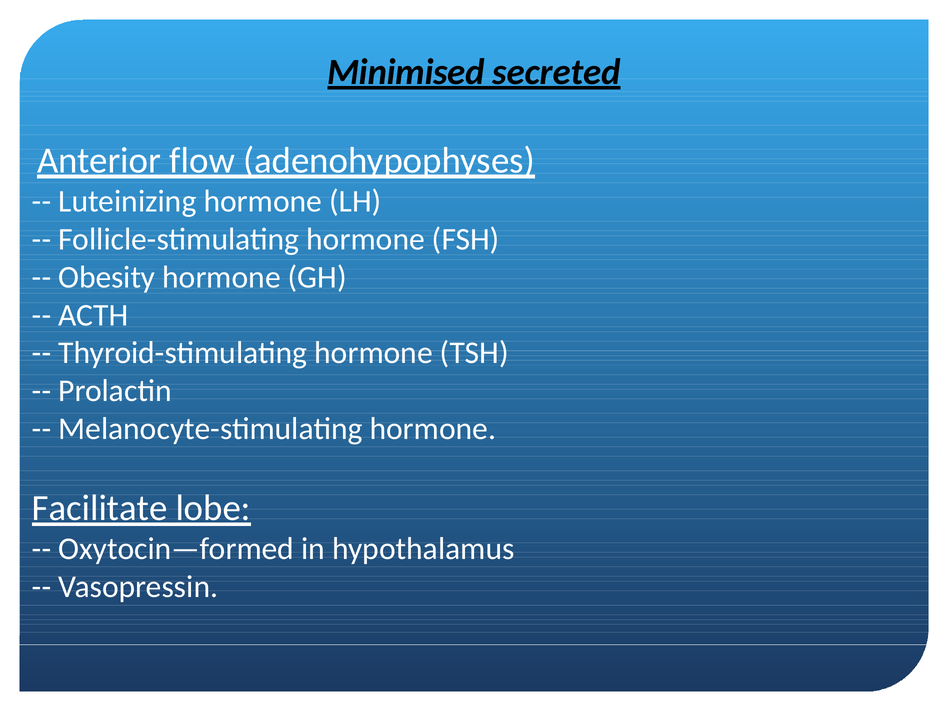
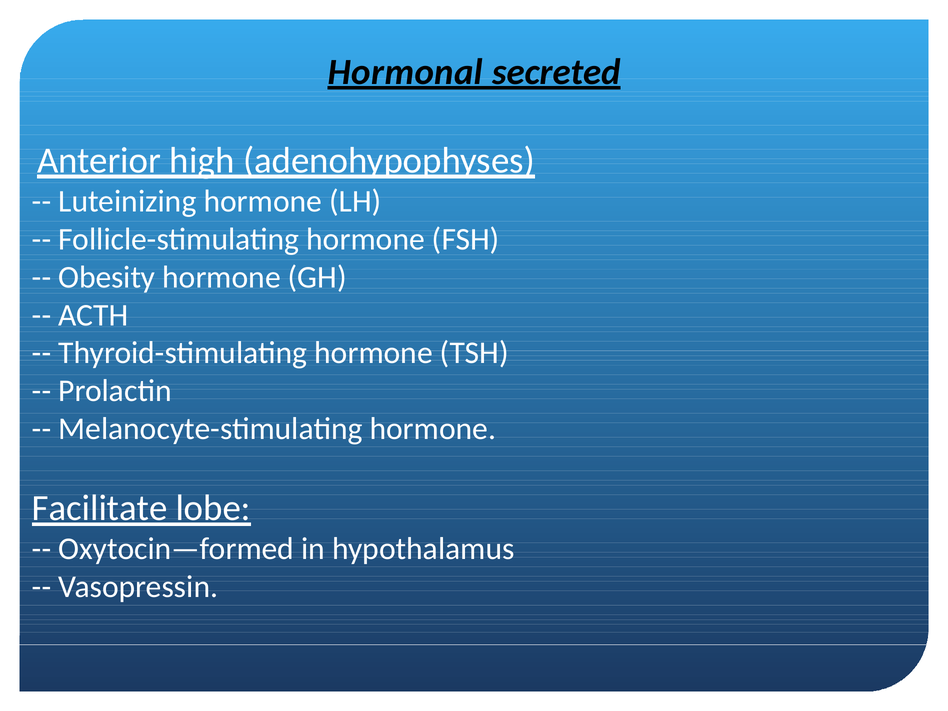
Minimised: Minimised -> Hormonal
flow: flow -> high
